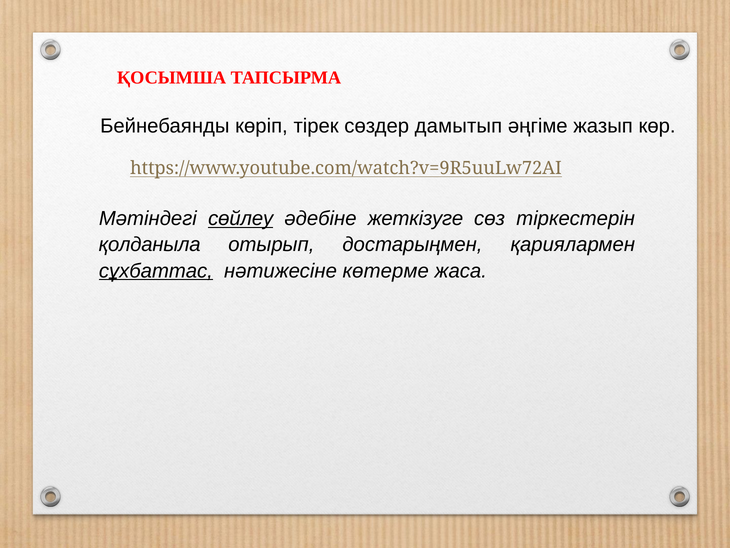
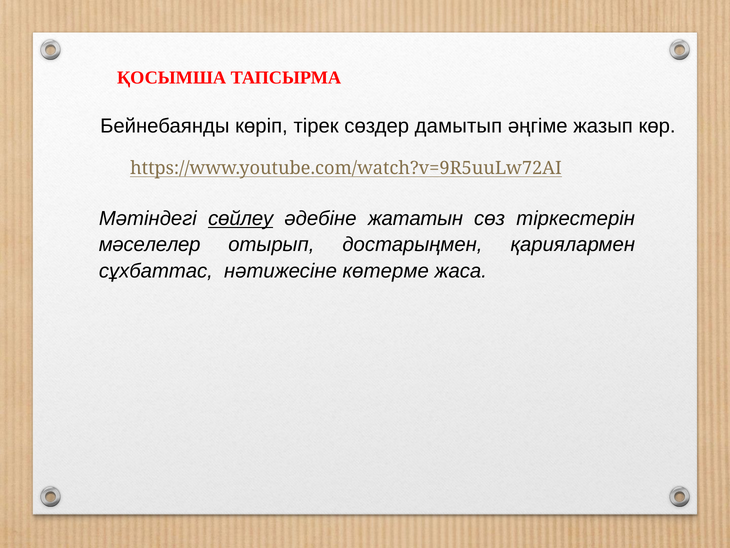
жеткізуге: жеткізуге -> жататын
қолданыла: қолданыла -> мәселелер
сұхбаттас underline: present -> none
